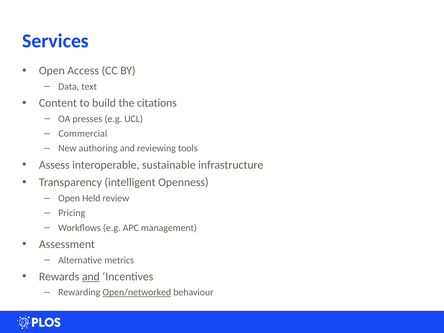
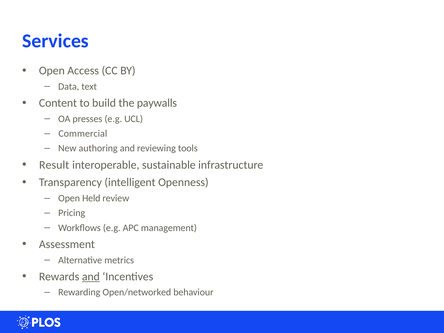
citations: citations -> paywalls
Assess: Assess -> Result
Open/networked underline: present -> none
